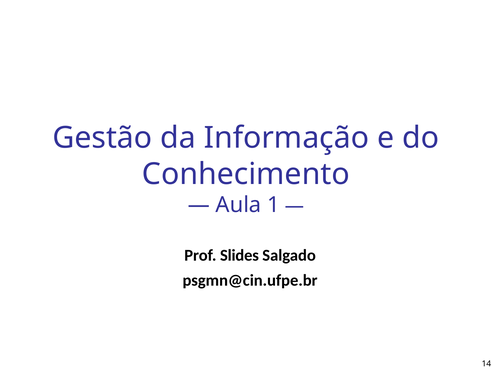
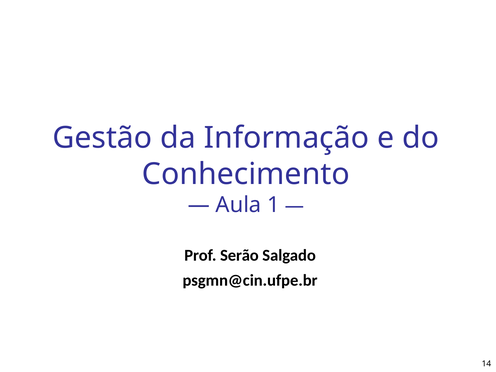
Slides: Slides -> Serão
